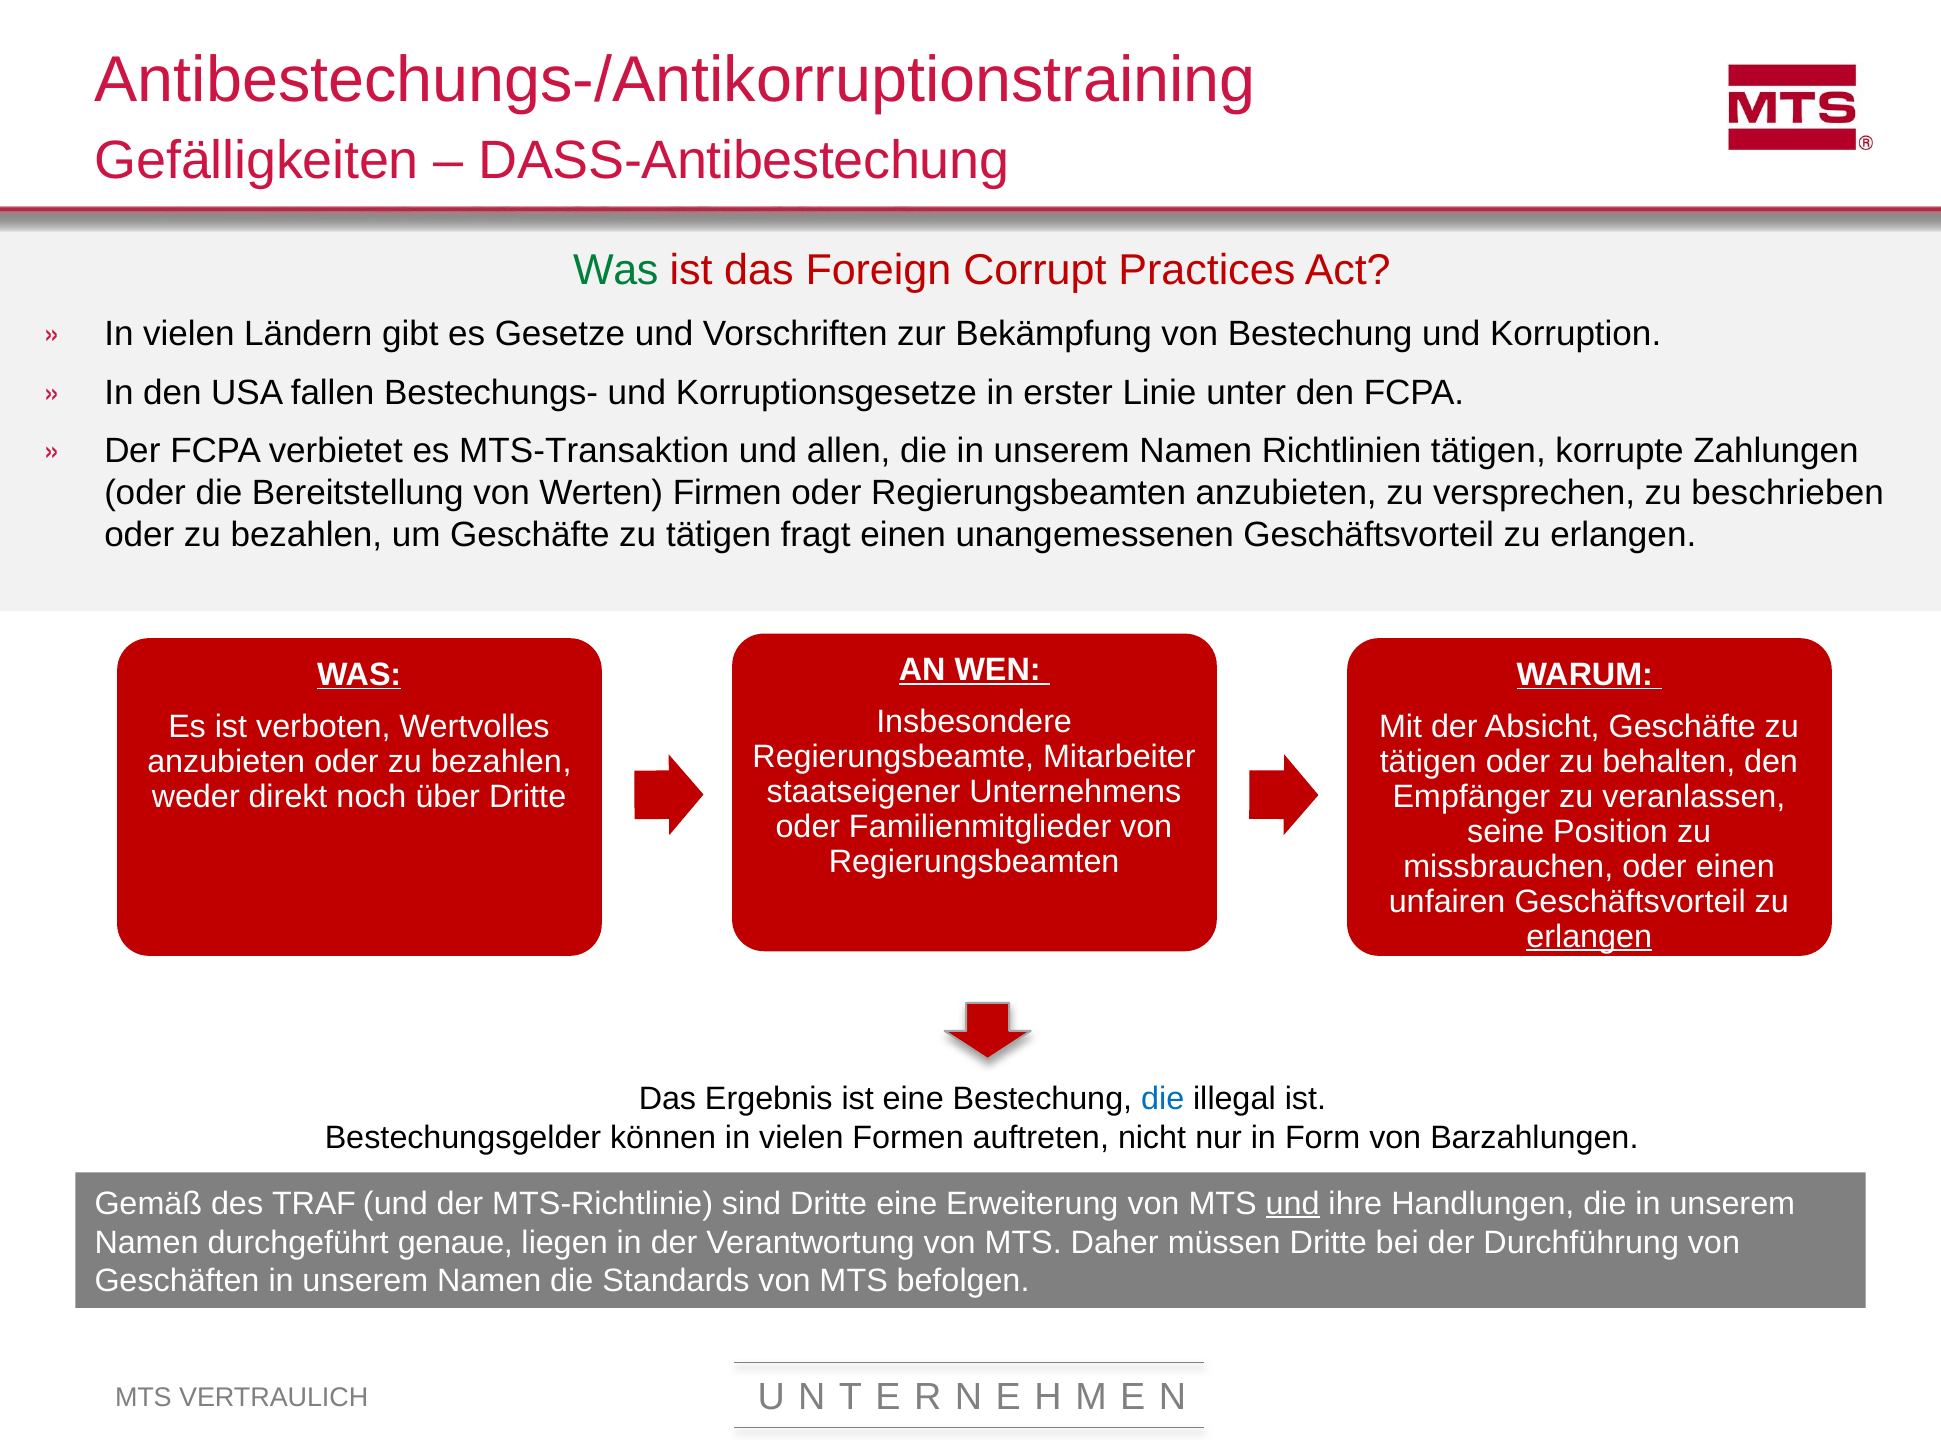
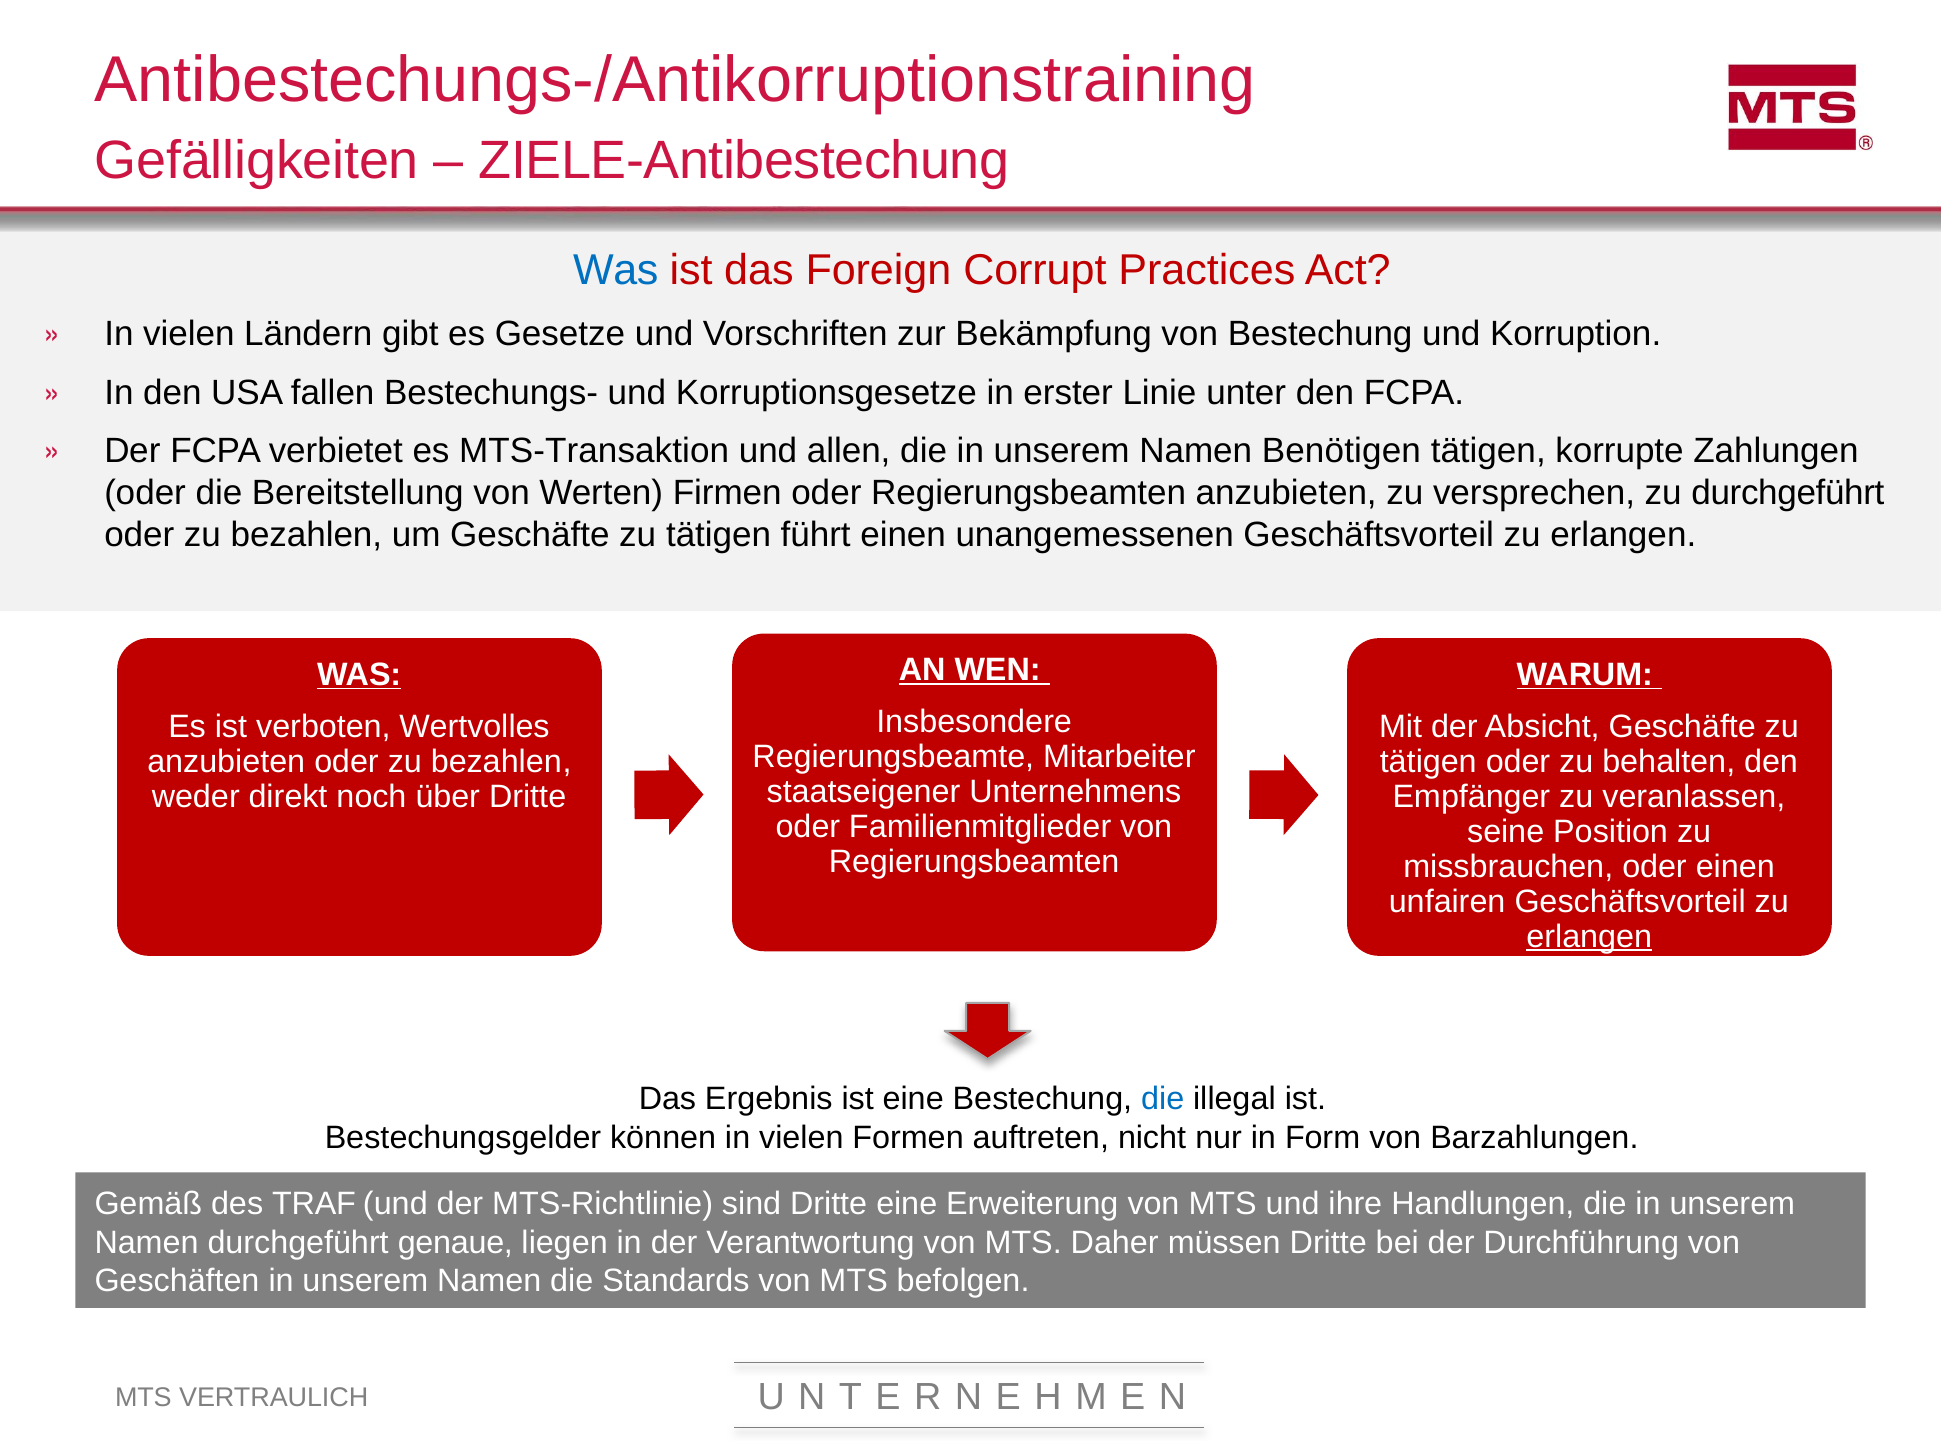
DASS-Antibestechung: DASS-Antibestechung -> ZIELE-Antibestechung
Was at (616, 270) colour: green -> blue
Richtlinien: Richtlinien -> Benötigen
zu beschrieben: beschrieben -> durchgeführt
fragt: fragt -> führt
und at (1293, 1203) underline: present -> none
